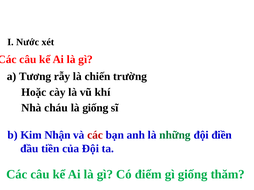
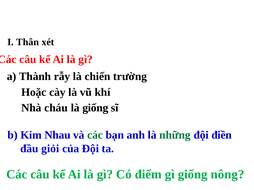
Nước: Nước -> Thân
Tương: Tương -> Thành
Nhận: Nhận -> Nhau
các at (95, 135) colour: red -> green
tiền: tiền -> giỏi
thăm: thăm -> nông
